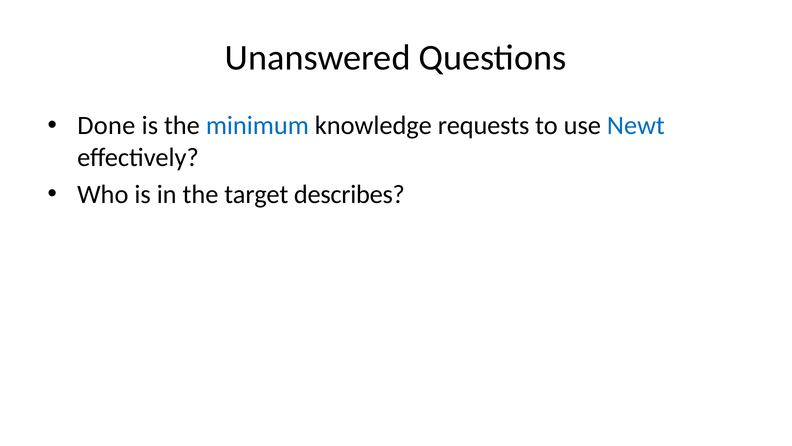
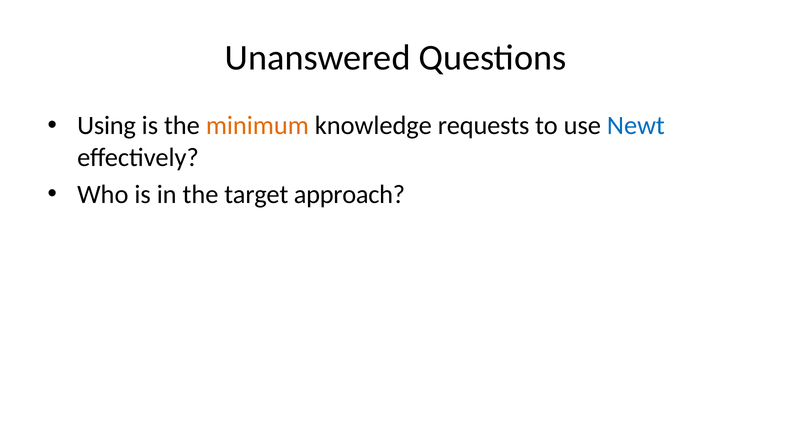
Done: Done -> Using
minimum colour: blue -> orange
describes: describes -> approach
